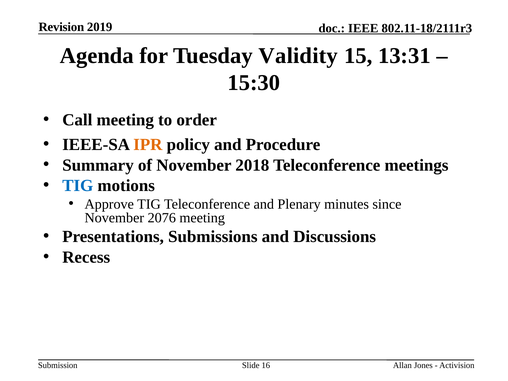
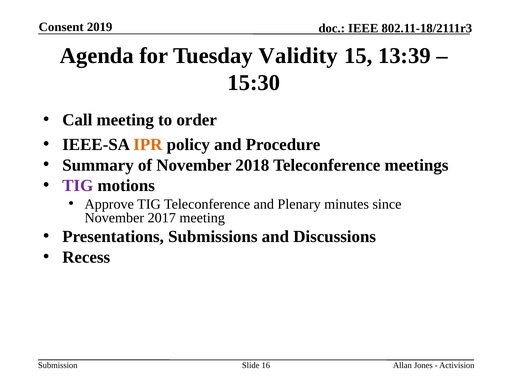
Revision: Revision -> Consent
13:31: 13:31 -> 13:39
TIG at (78, 186) colour: blue -> purple
2076: 2076 -> 2017
